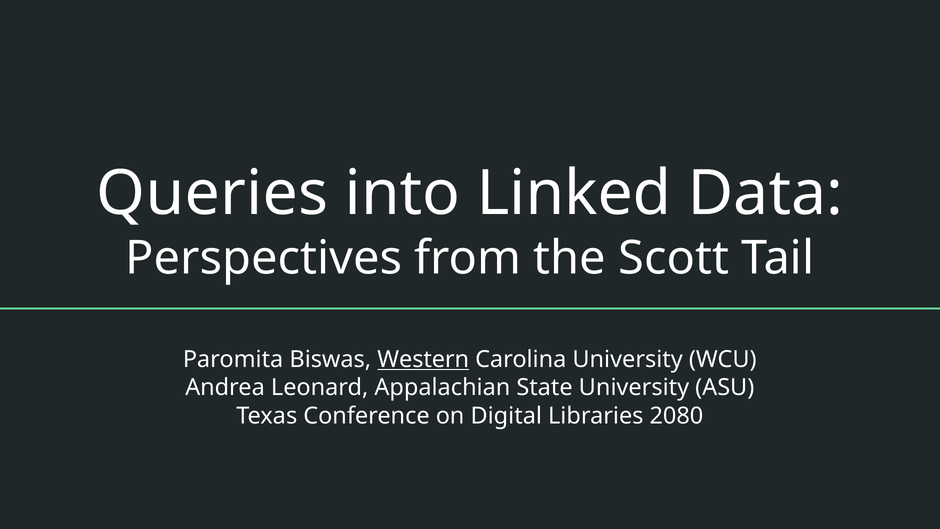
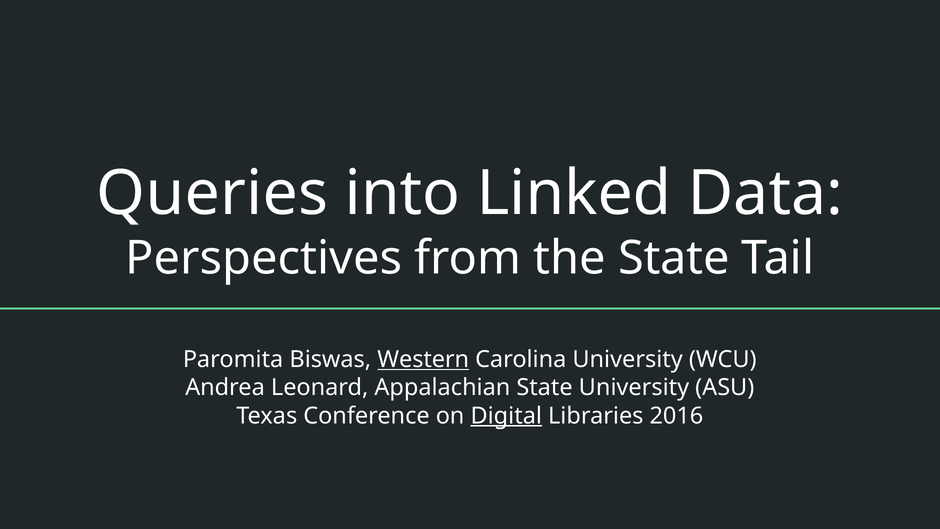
the Scott: Scott -> State
Digital underline: none -> present
2080: 2080 -> 2016
